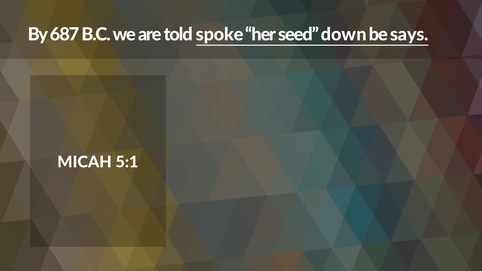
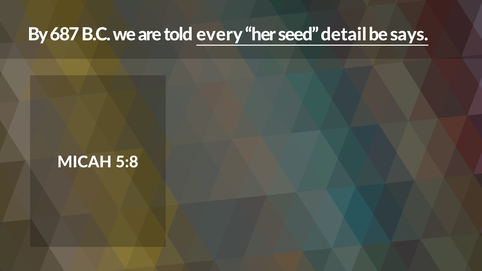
spoke: spoke -> every
down: down -> detail
5:1: 5:1 -> 5:8
